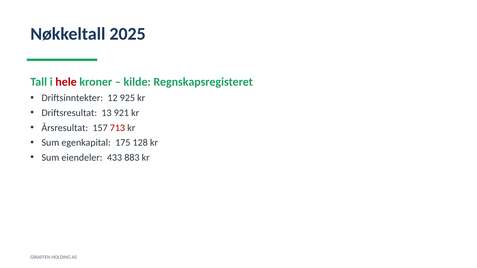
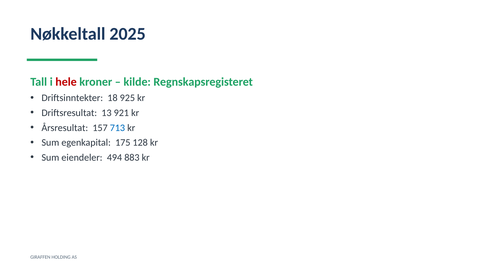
12: 12 -> 18
713 colour: red -> blue
433: 433 -> 494
